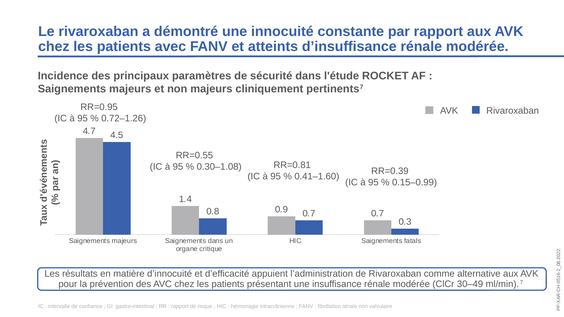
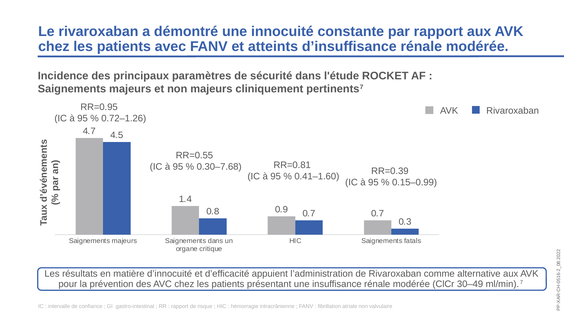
0.30–1.08: 0.30–1.08 -> 0.30–7.68
